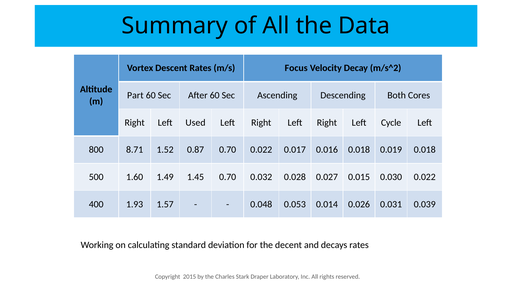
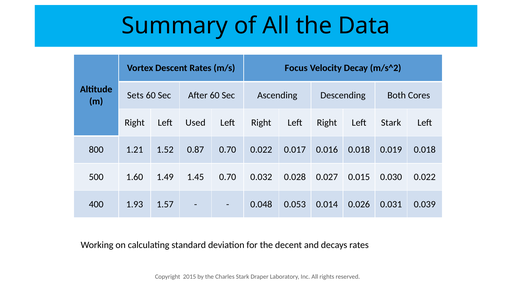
Part: Part -> Sets
Left Cycle: Cycle -> Stark
8.71: 8.71 -> 1.21
